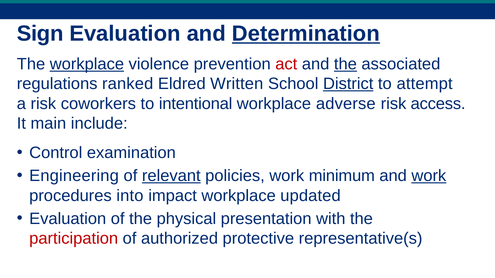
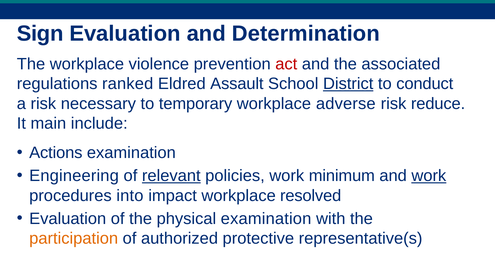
Determination underline: present -> none
workplace at (87, 64) underline: present -> none
the at (345, 64) underline: present -> none
Written: Written -> Assault
attempt: attempt -> conduct
coworkers: coworkers -> necessary
intentional: intentional -> temporary
access: access -> reduce
Control: Control -> Actions
updated: updated -> resolved
physical presentation: presentation -> examination
participation colour: red -> orange
